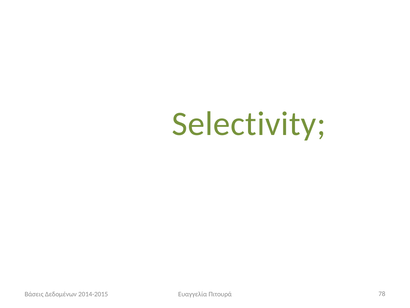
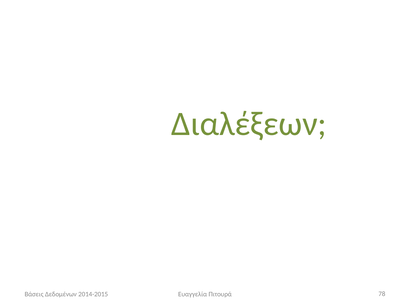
Selectivity: Selectivity -> Διαλέξεων
